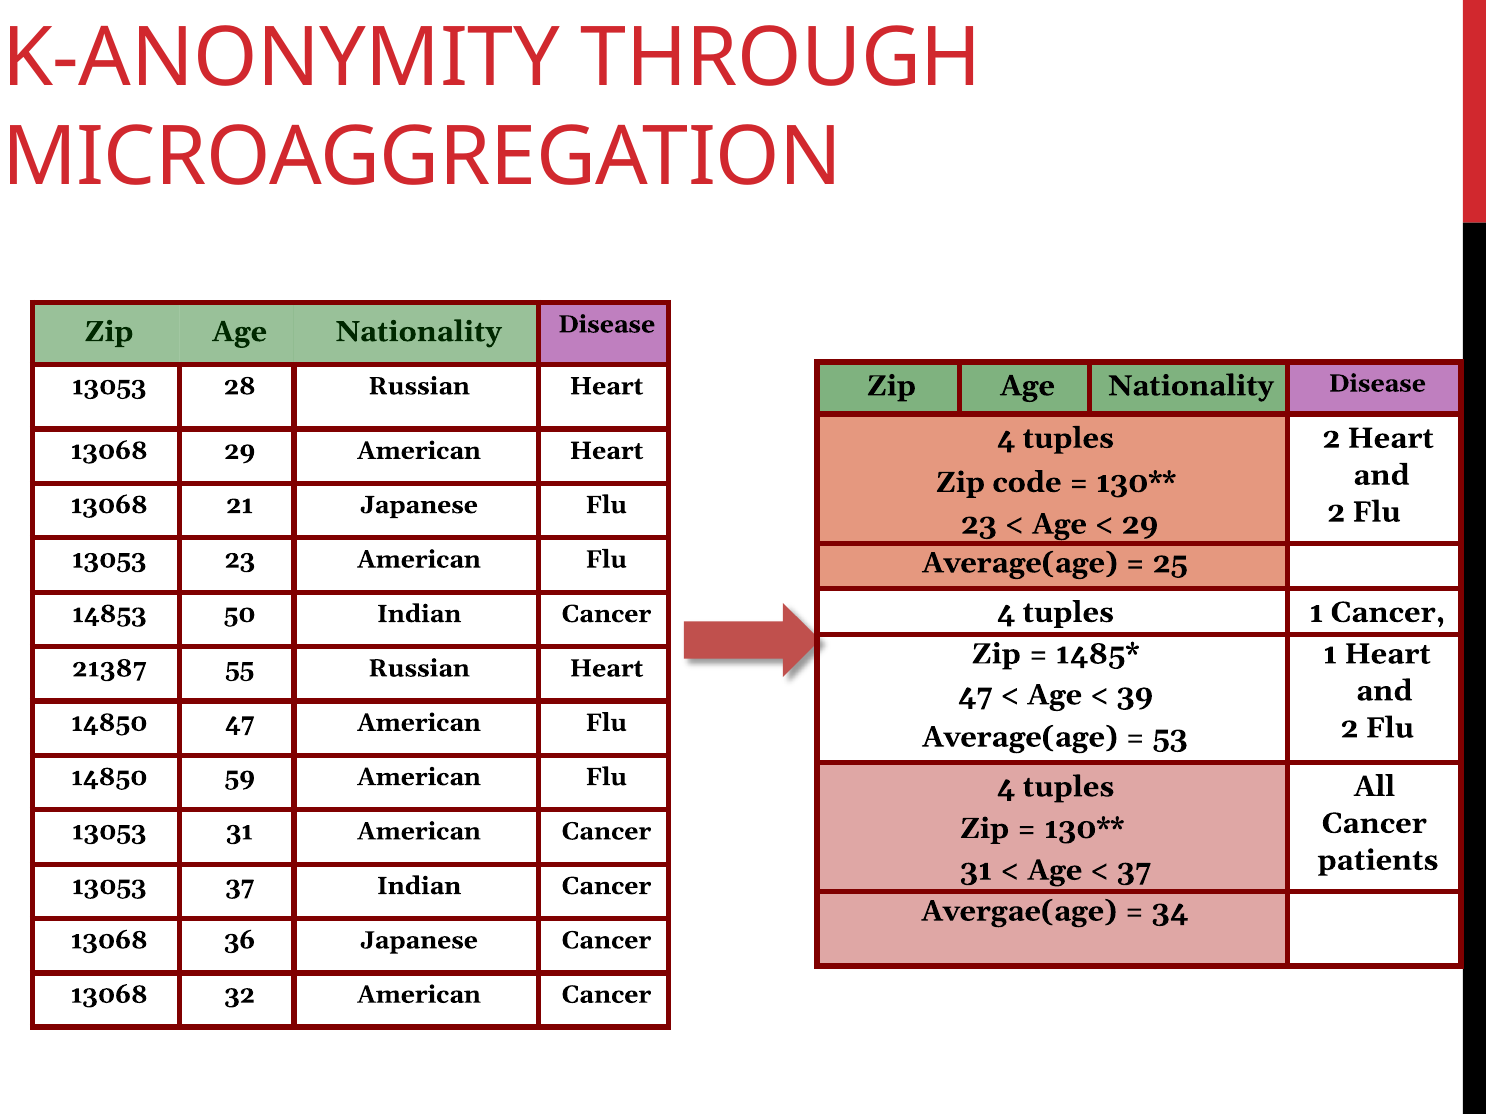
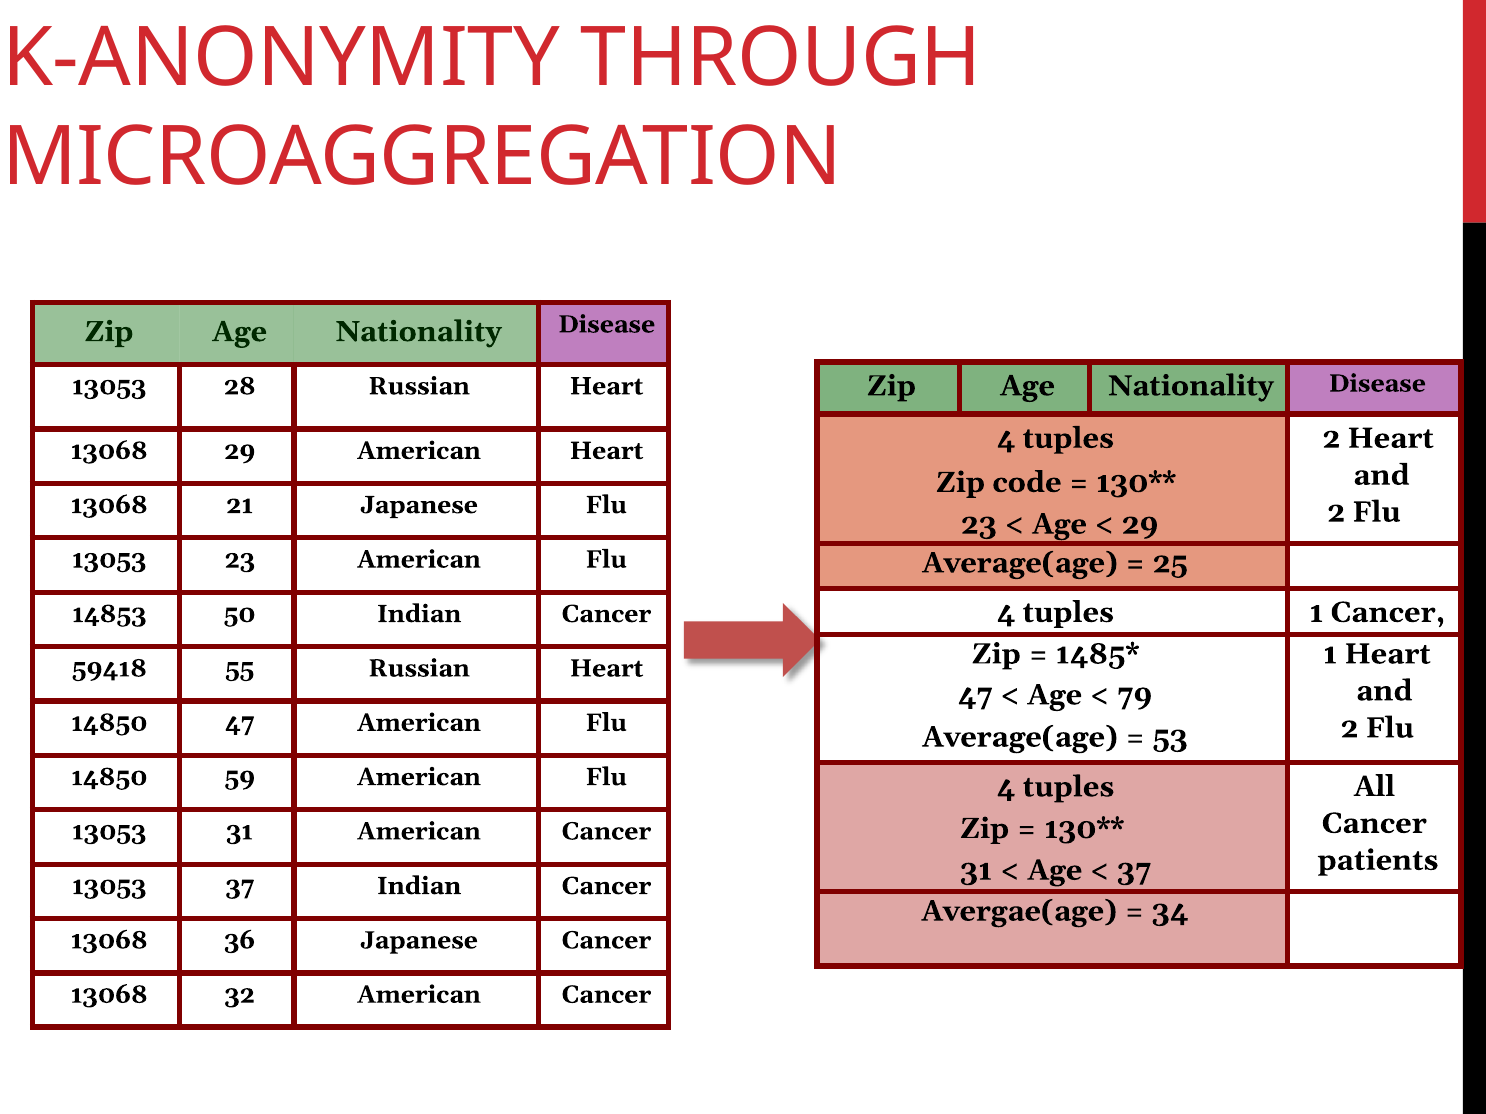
21387: 21387 -> 59418
39: 39 -> 79
